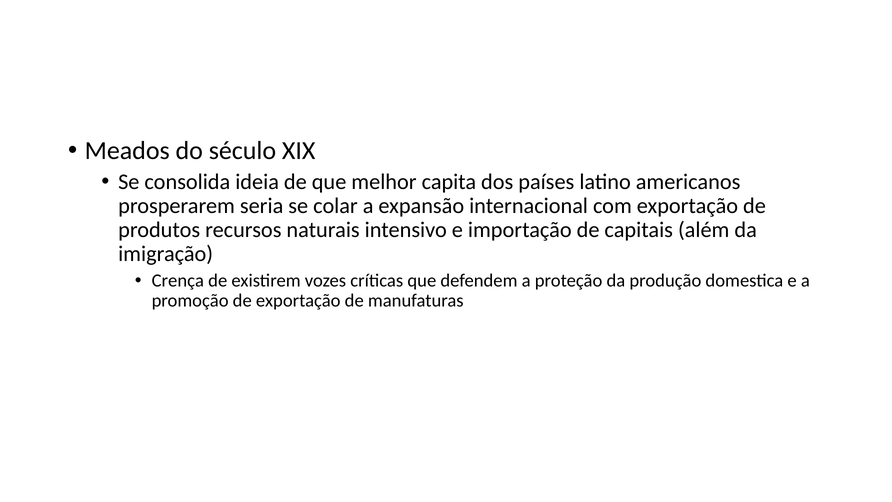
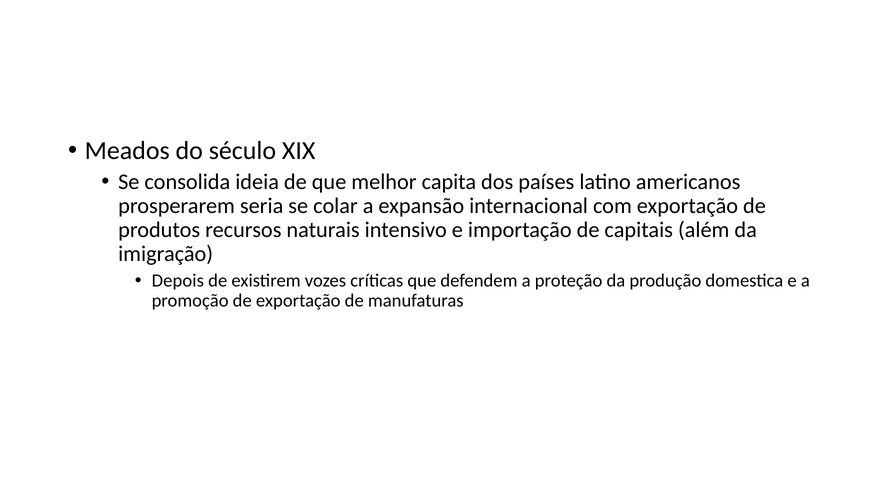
Crença: Crença -> Depois
